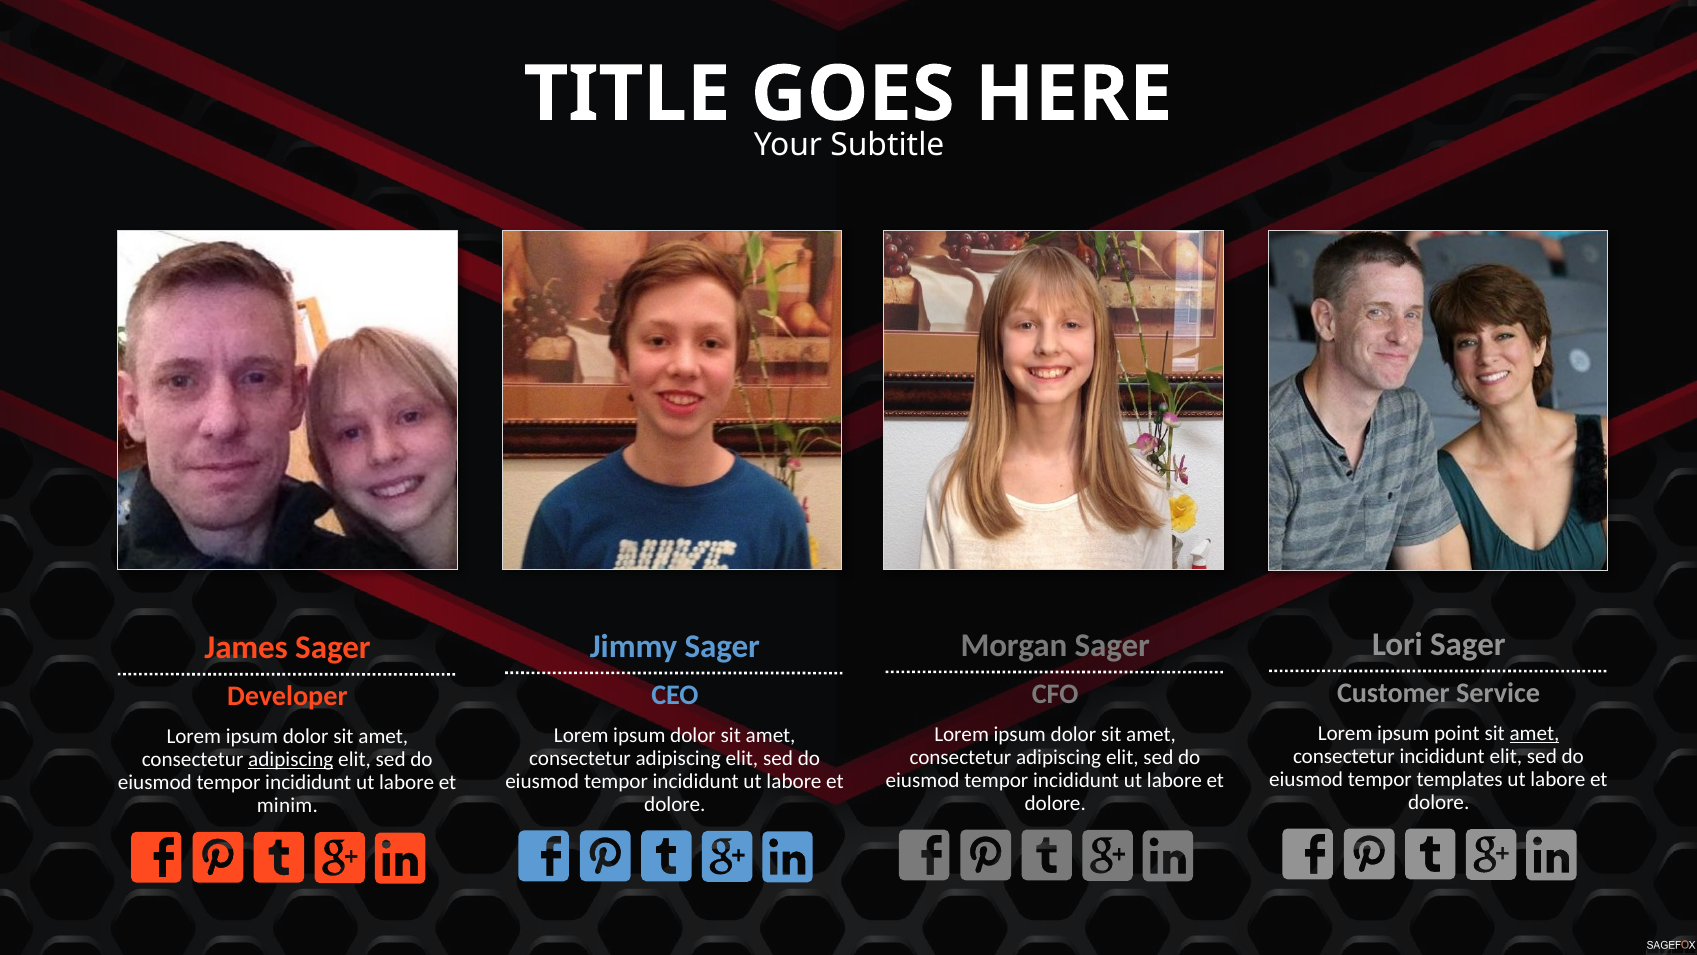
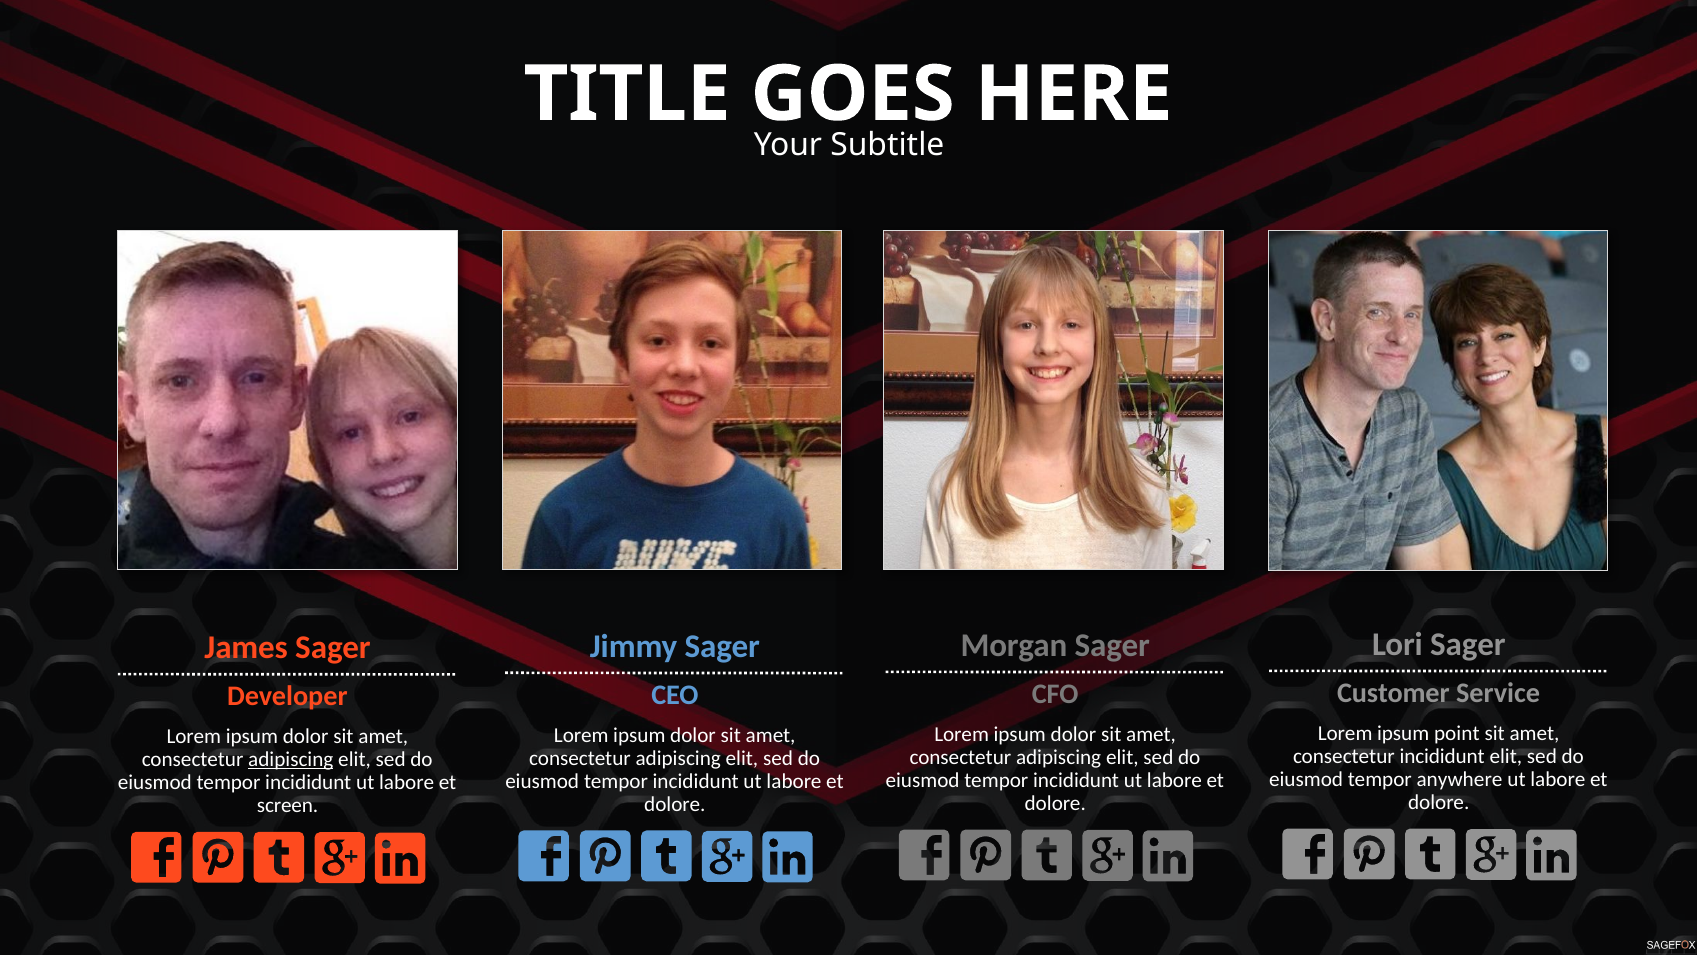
amet at (1534, 733) underline: present -> none
templates: templates -> anywhere
minim: minim -> screen
